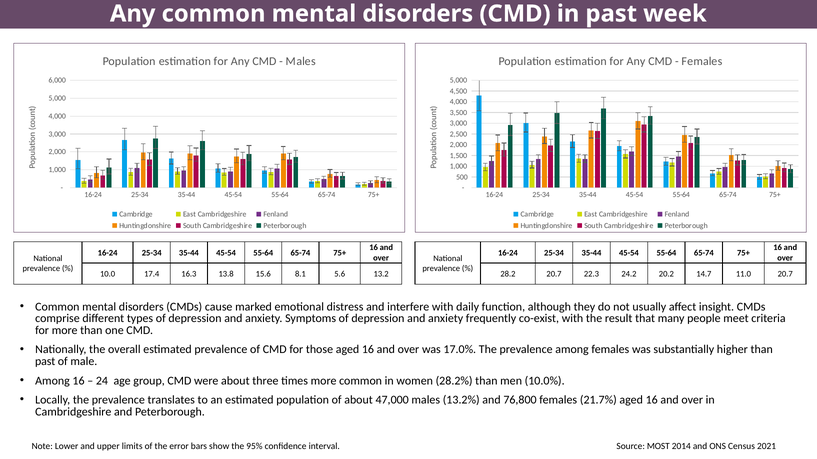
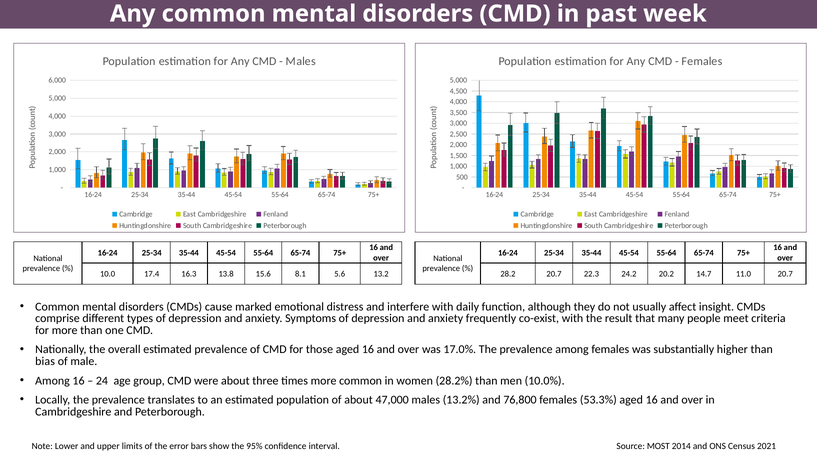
past at (45, 362): past -> bias
21.7%: 21.7% -> 53.3%
